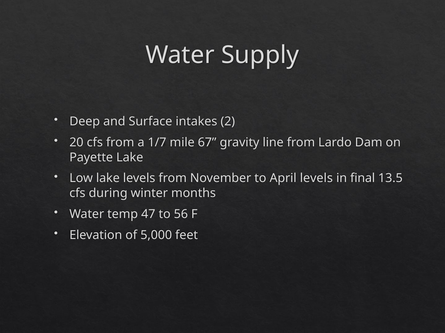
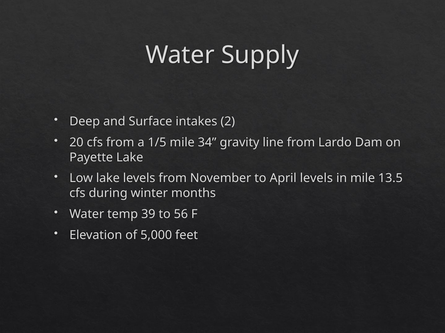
1/7: 1/7 -> 1/5
67: 67 -> 34
in final: final -> mile
47: 47 -> 39
